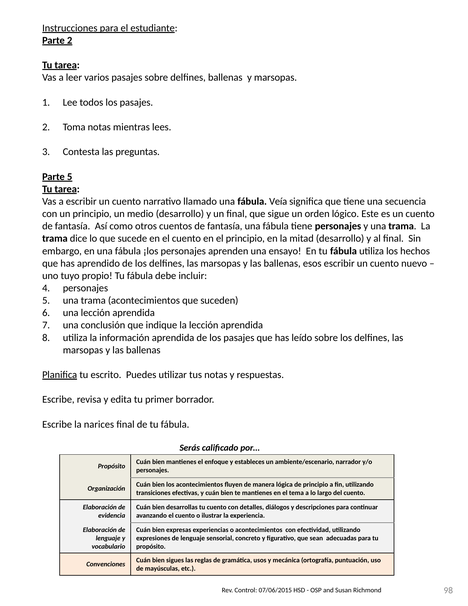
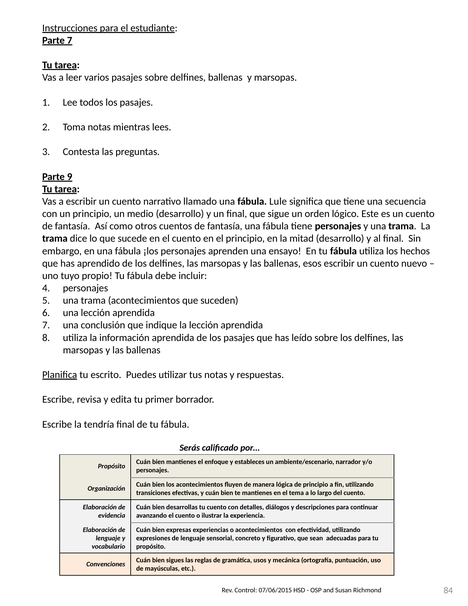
Parte 2: 2 -> 7
Parte 5: 5 -> 9
Veía: Veía -> Lule
narices: narices -> tendría
98: 98 -> 84
